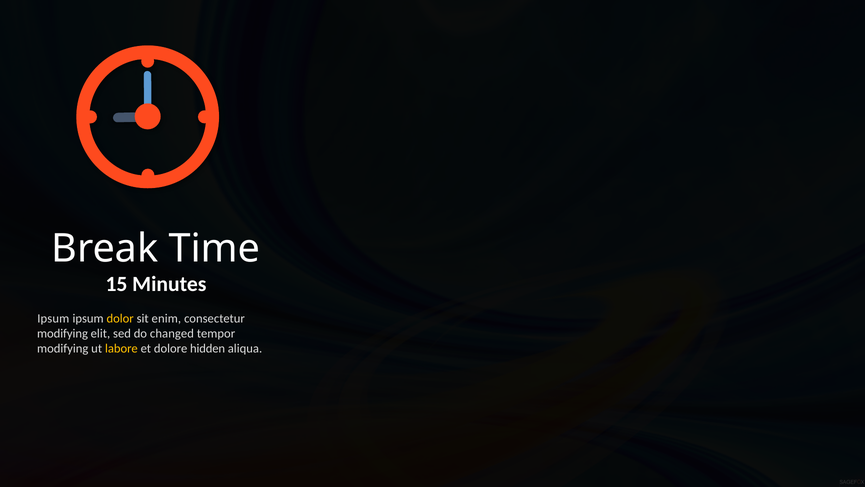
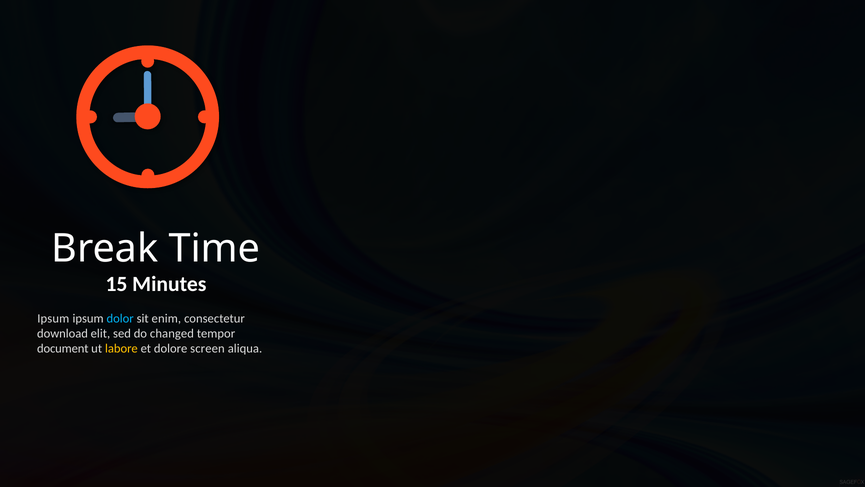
dolor colour: yellow -> light blue
modifying at (62, 333): modifying -> download
modifying at (63, 348): modifying -> document
hidden: hidden -> screen
